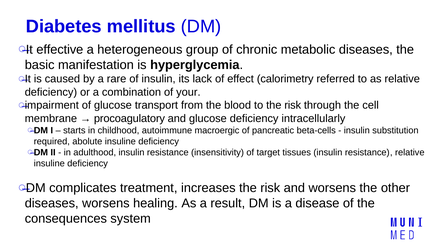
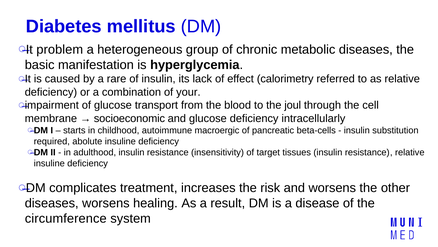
effective: effective -> problem
to the risk: risk -> joul
procoagulatory: procoagulatory -> socioeconomic
consequences: consequences -> circumference
